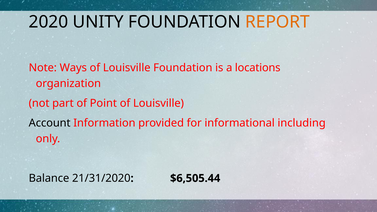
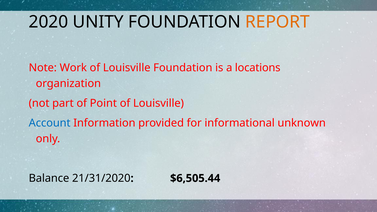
Ways: Ways -> Work
Account colour: black -> blue
including: including -> unknown
